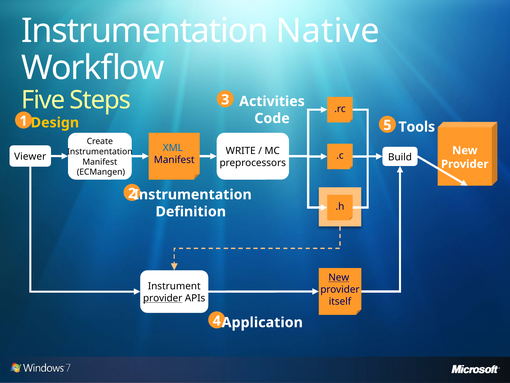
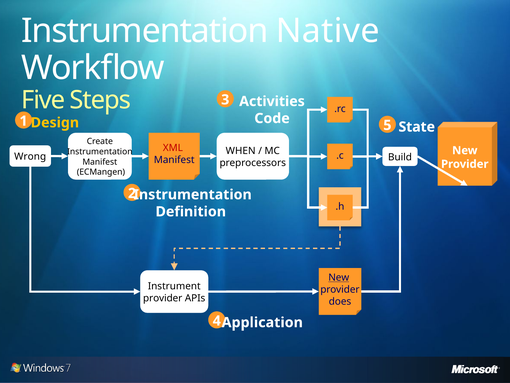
Tools: Tools -> State
XML colour: blue -> red
WRITE: WRITE -> WHEN
Viewer: Viewer -> Wrong
provider at (163, 298) underline: present -> none
itself: itself -> does
